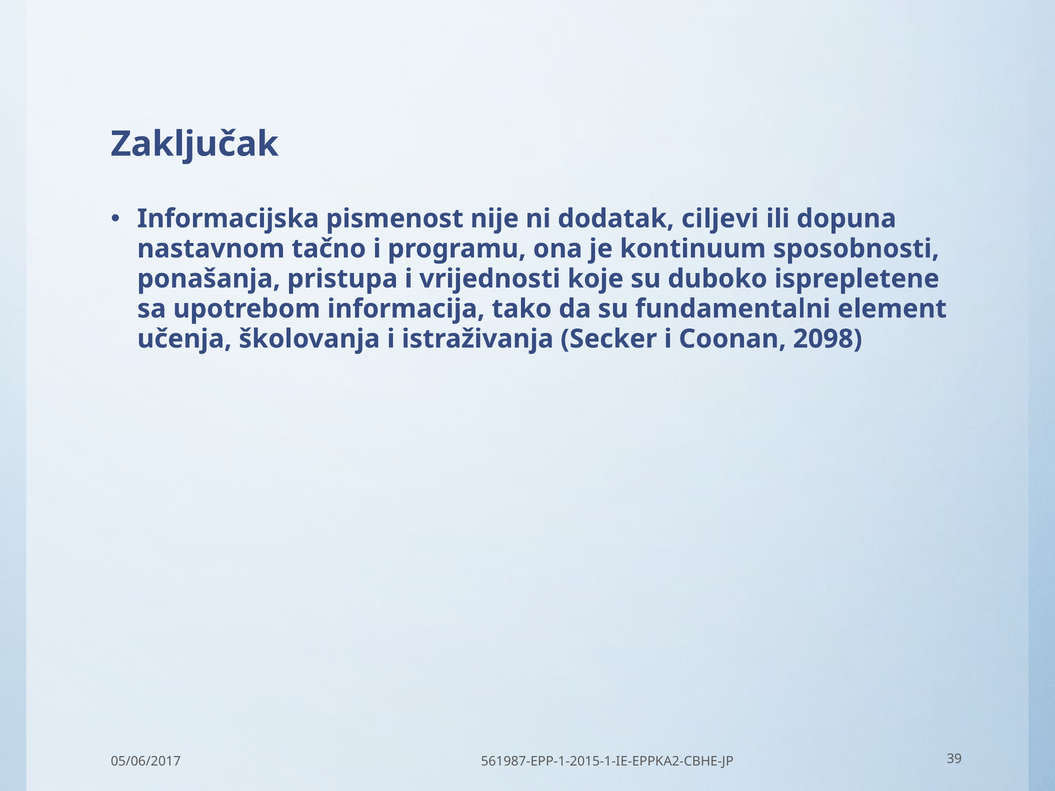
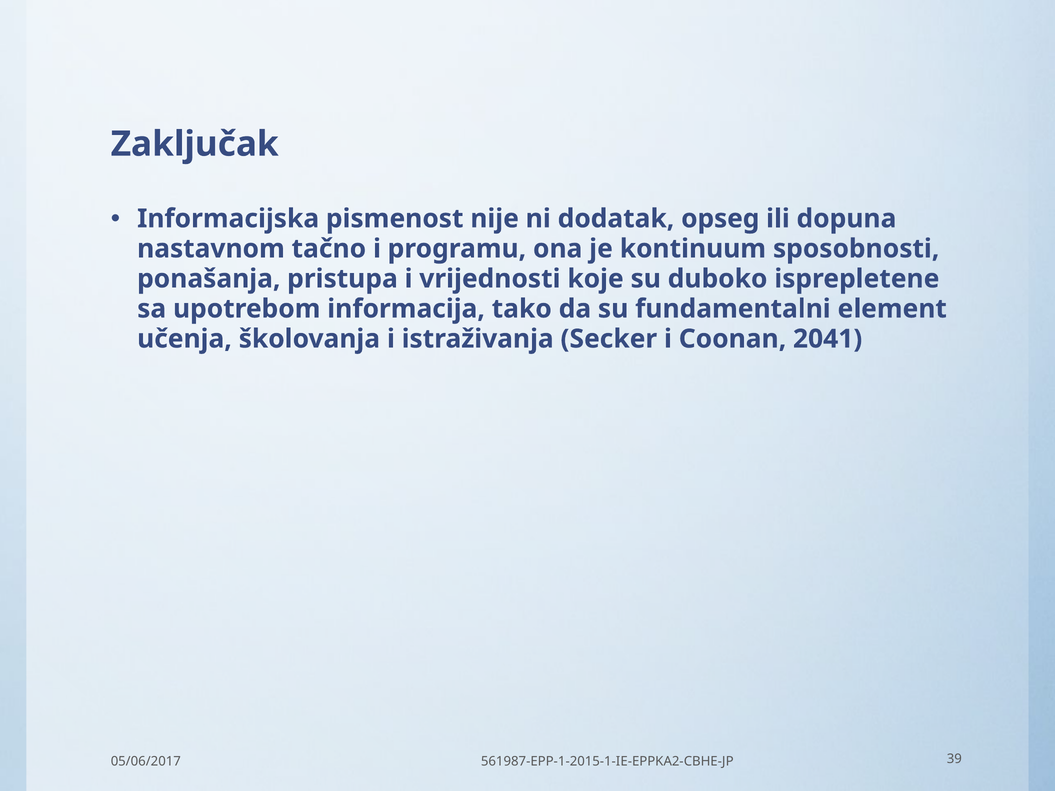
ciljevi: ciljevi -> opseg
2098: 2098 -> 2041
